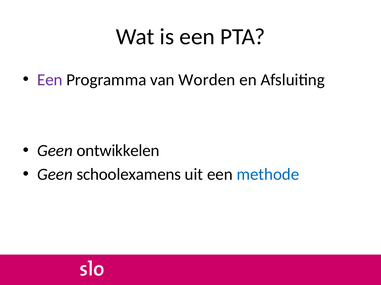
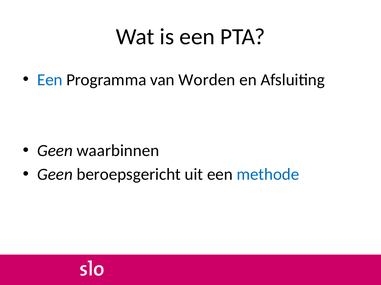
Een at (50, 80) colour: purple -> blue
ontwikkelen: ontwikkelen -> waarbinnen
schoolexamens: schoolexamens -> beroepsgericht
